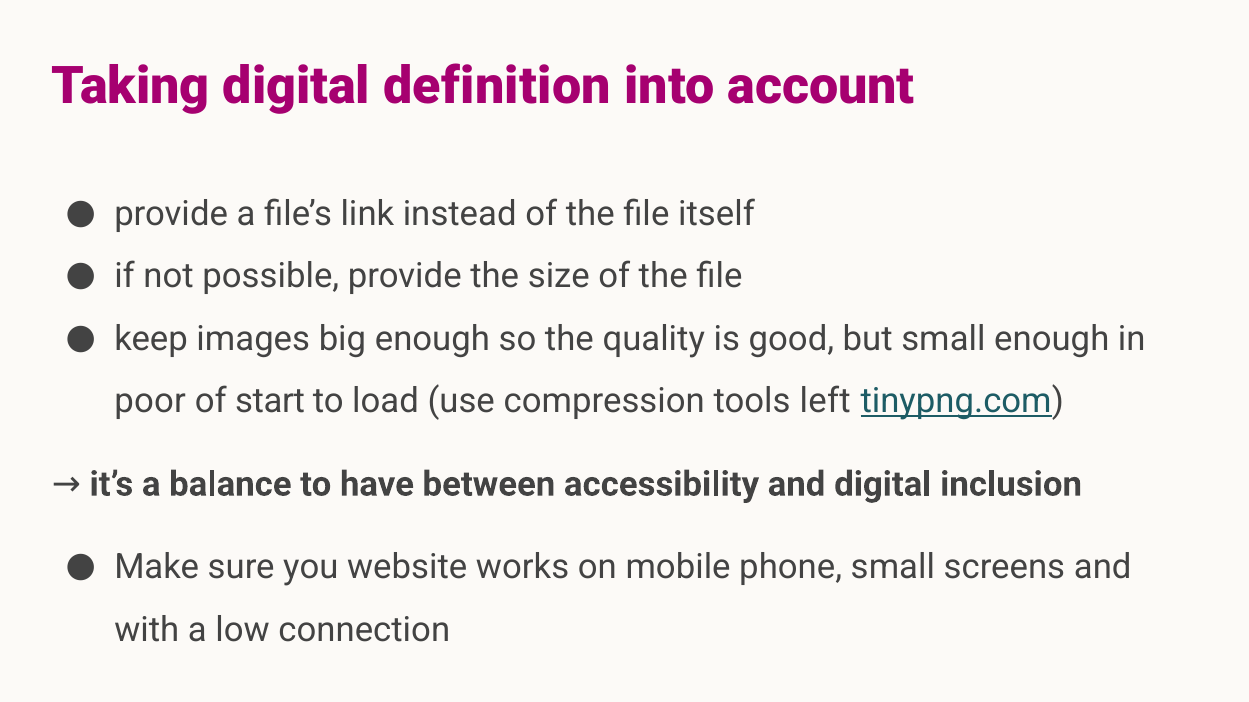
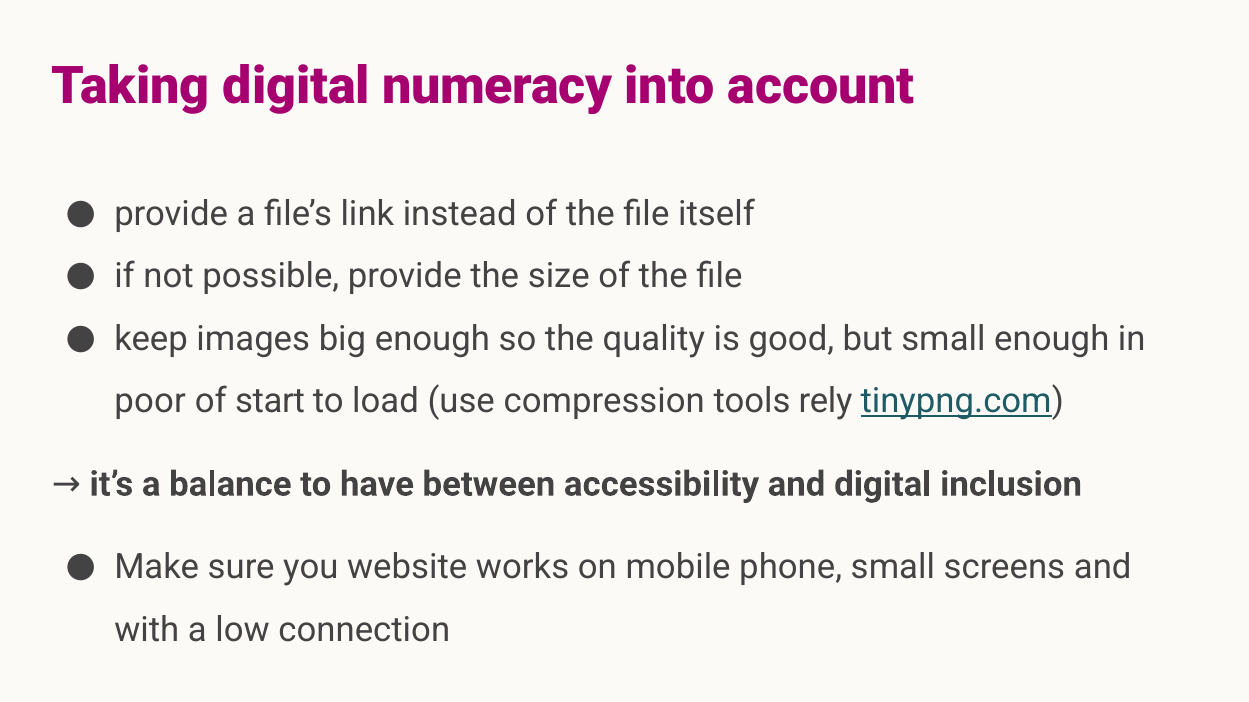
definition: definition -> numeracy
left: left -> rely
